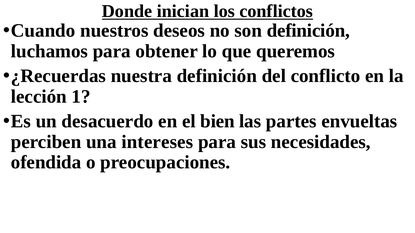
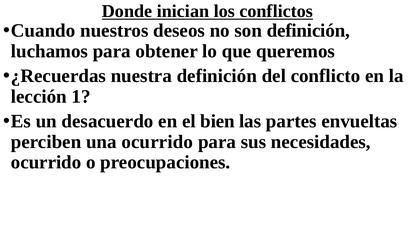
una intereses: intereses -> ocurrido
ofendida at (46, 163): ofendida -> ocurrido
